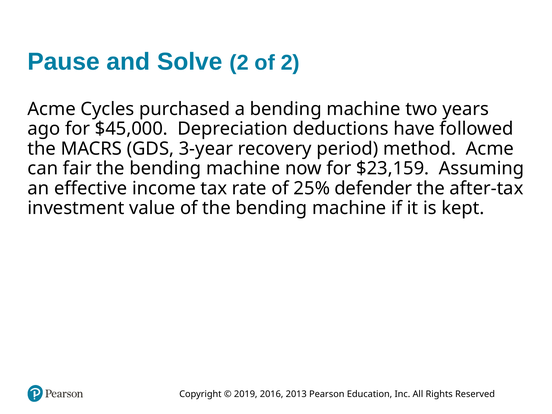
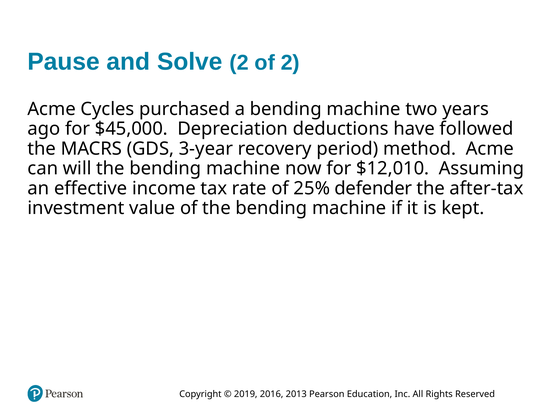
fair: fair -> will
$23,159: $23,159 -> $12,010
